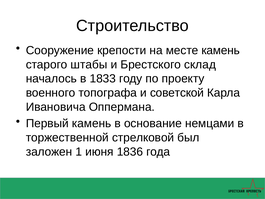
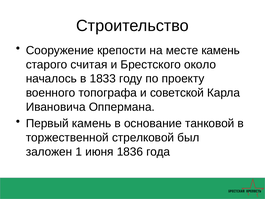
штабы: штабы -> считая
склад: склад -> около
немцами: немцами -> танковой
